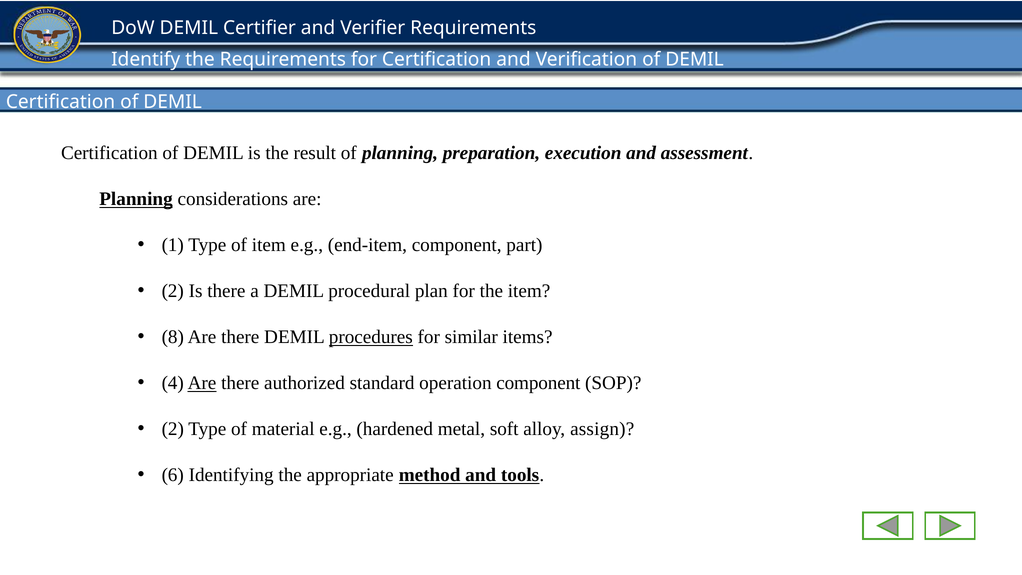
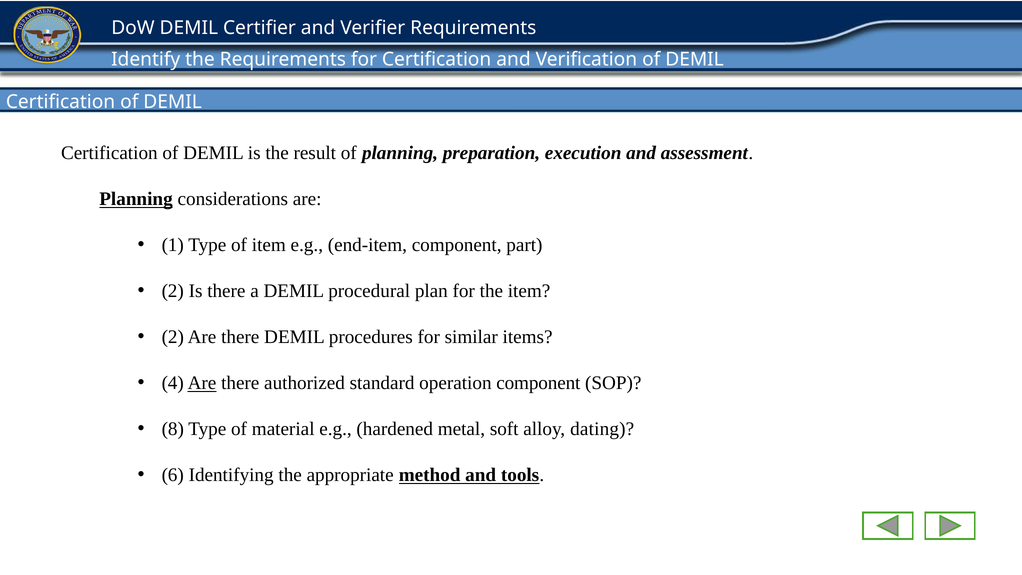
8 at (173, 337): 8 -> 2
procedures underline: present -> none
2 at (173, 429): 2 -> 8
assign: assign -> dating
